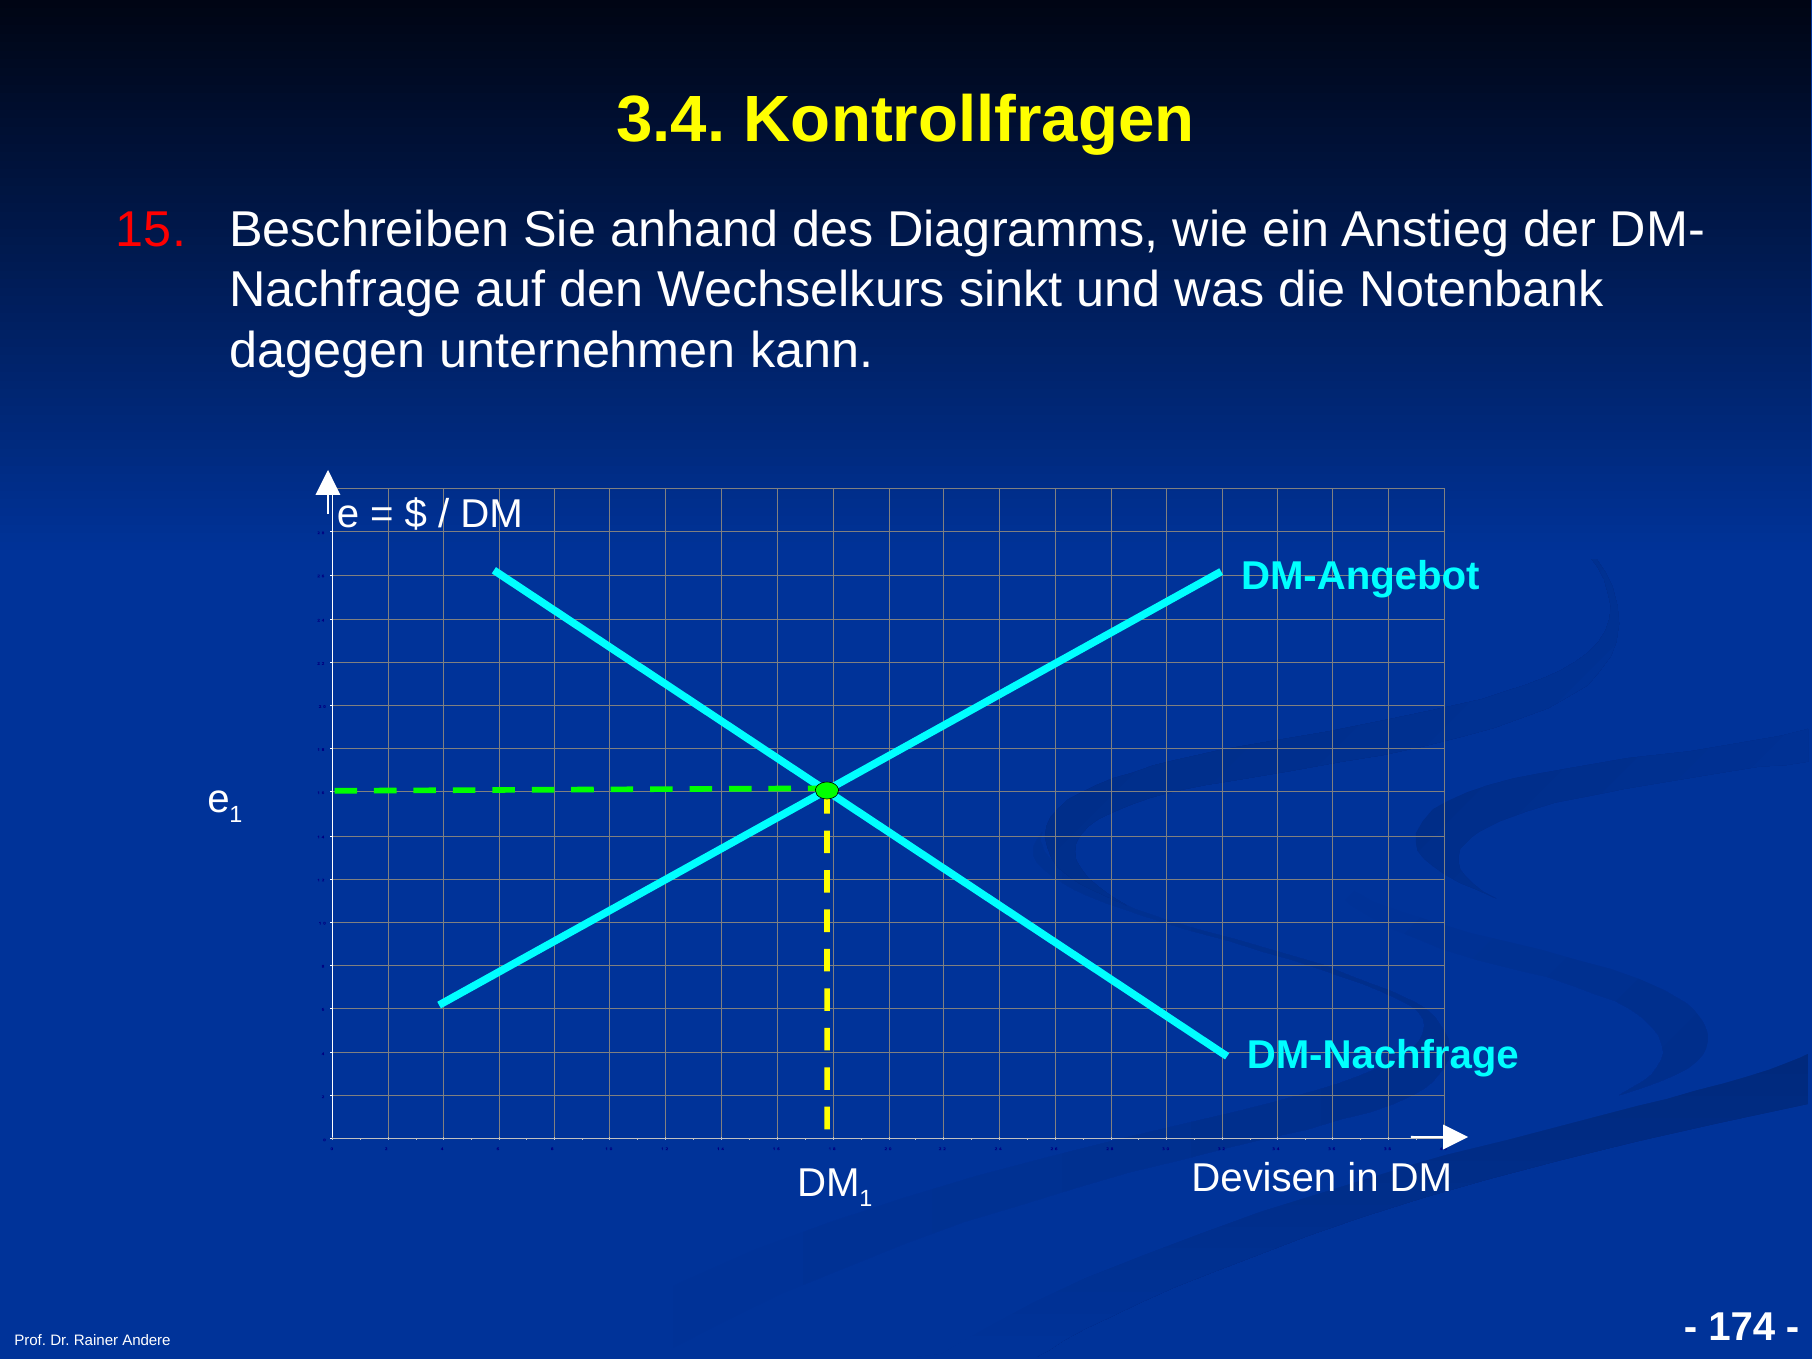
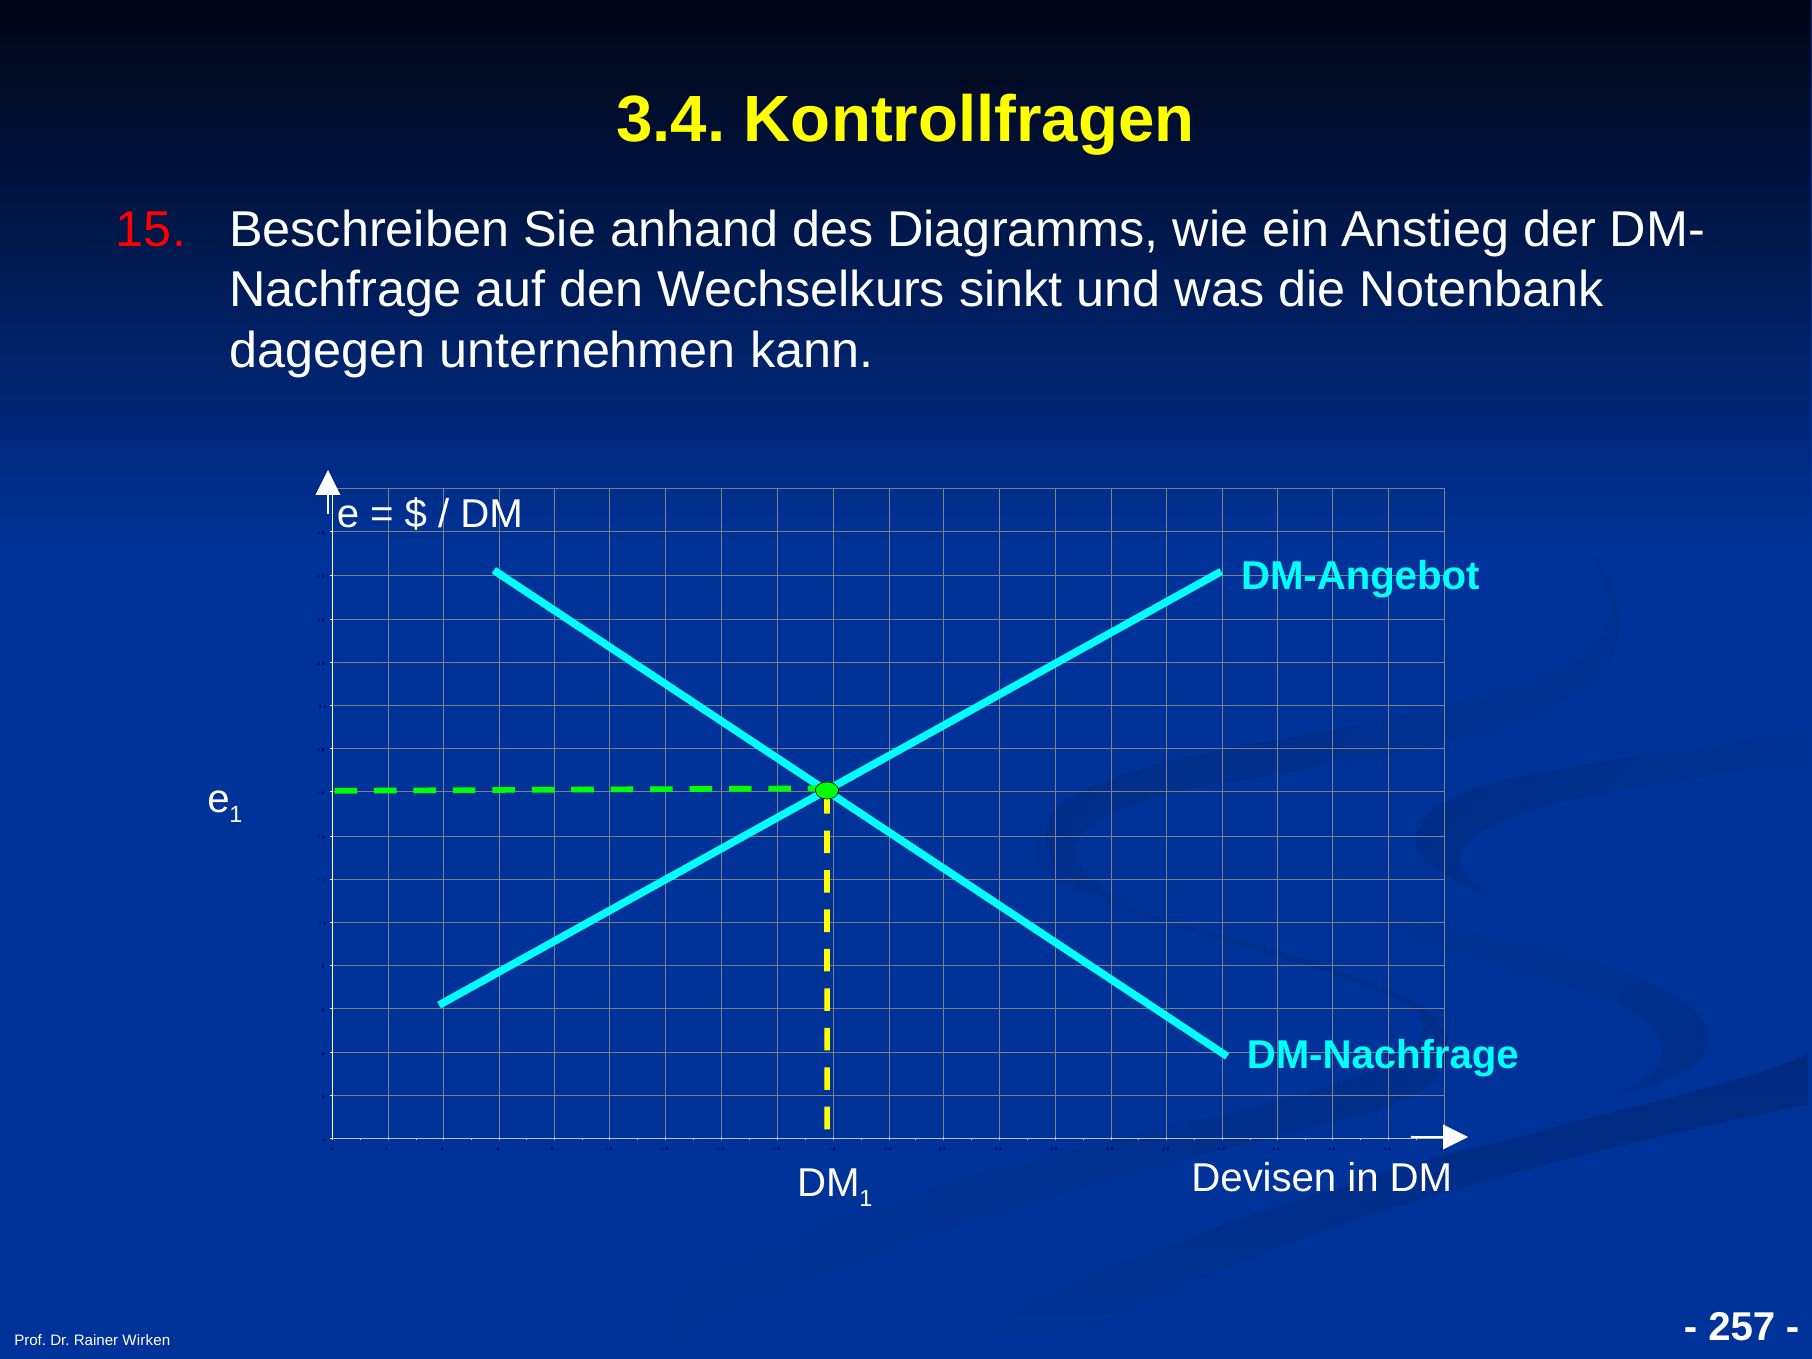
174: 174 -> 257
Andere: Andere -> Wirken
